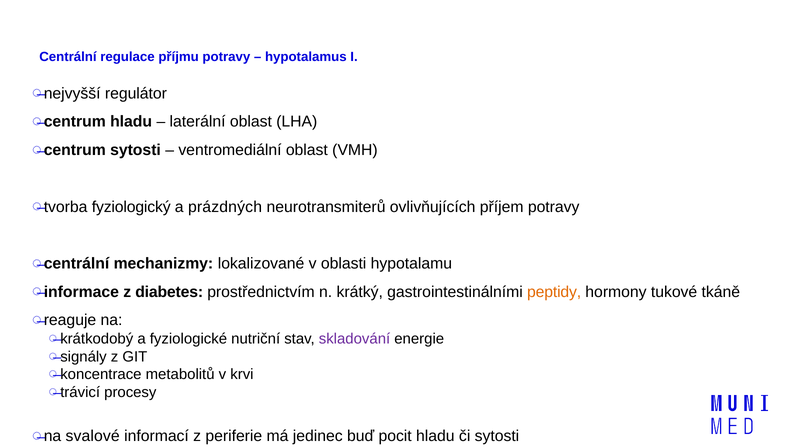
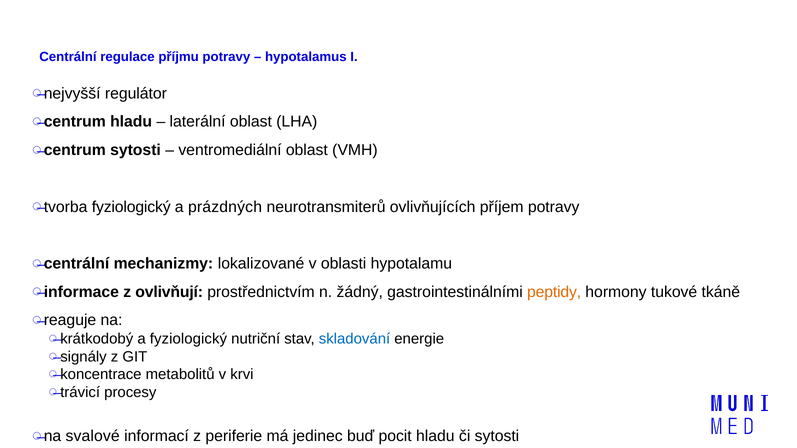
diabetes: diabetes -> ovlivňují
krátký: krátký -> žádný
a fyziologické: fyziologické -> fyziologický
skladování colour: purple -> blue
